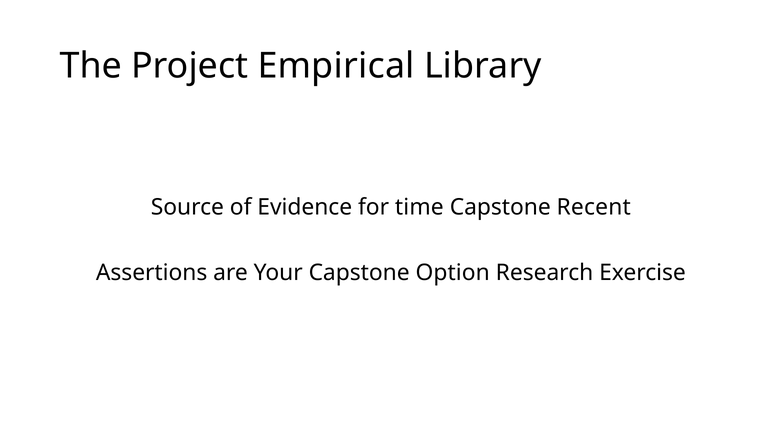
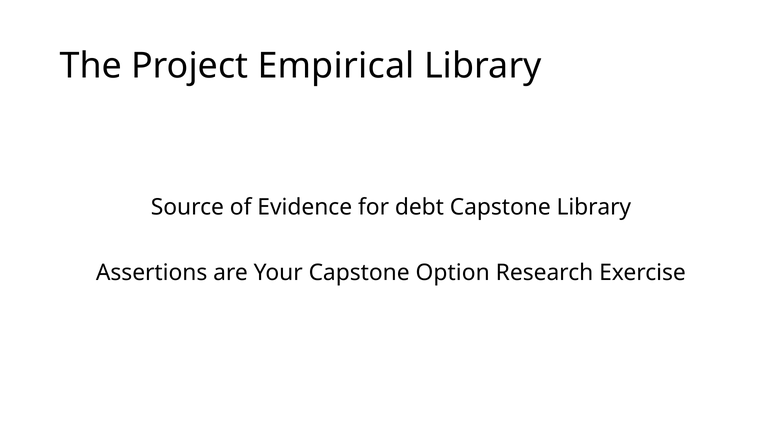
time: time -> debt
Capstone Recent: Recent -> Library
